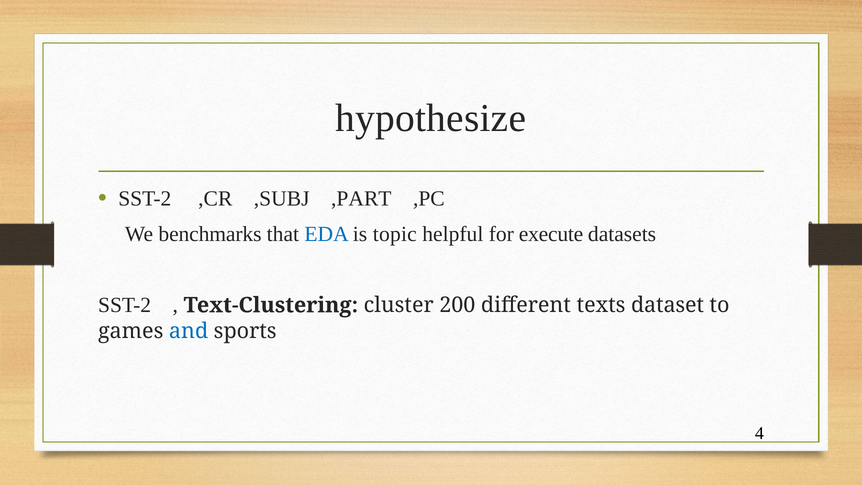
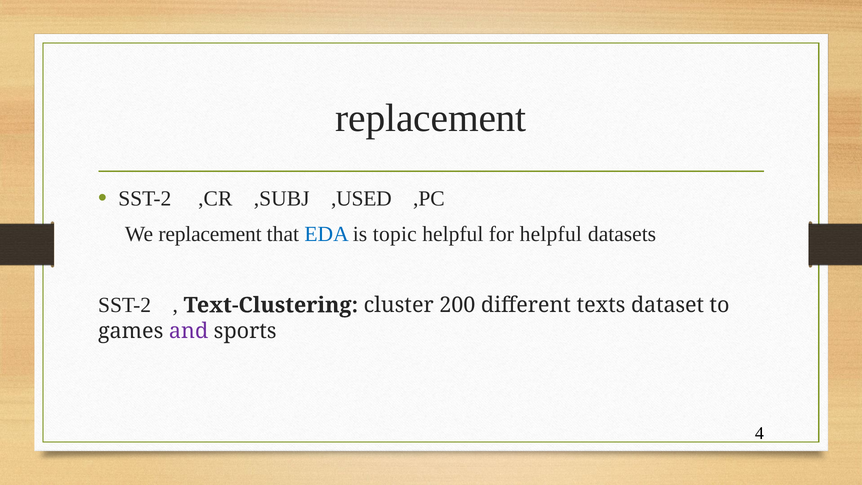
hypothesize at (431, 118): hypothesize -> replacement
,PART: ,PART -> ,USED
We benchmarks: benchmarks -> replacement
for execute: execute -> helpful
and colour: blue -> purple
